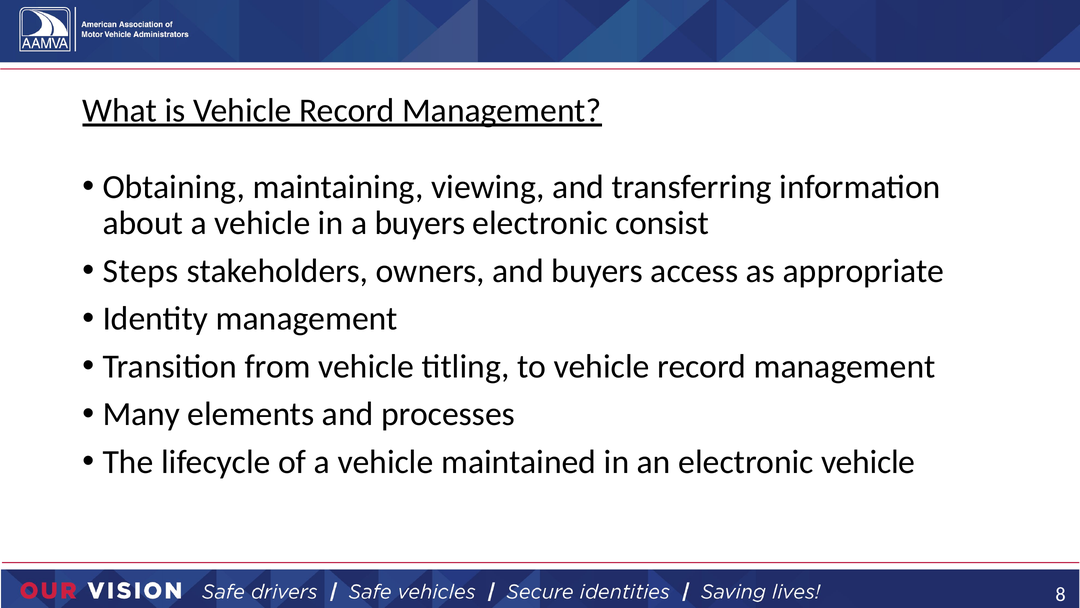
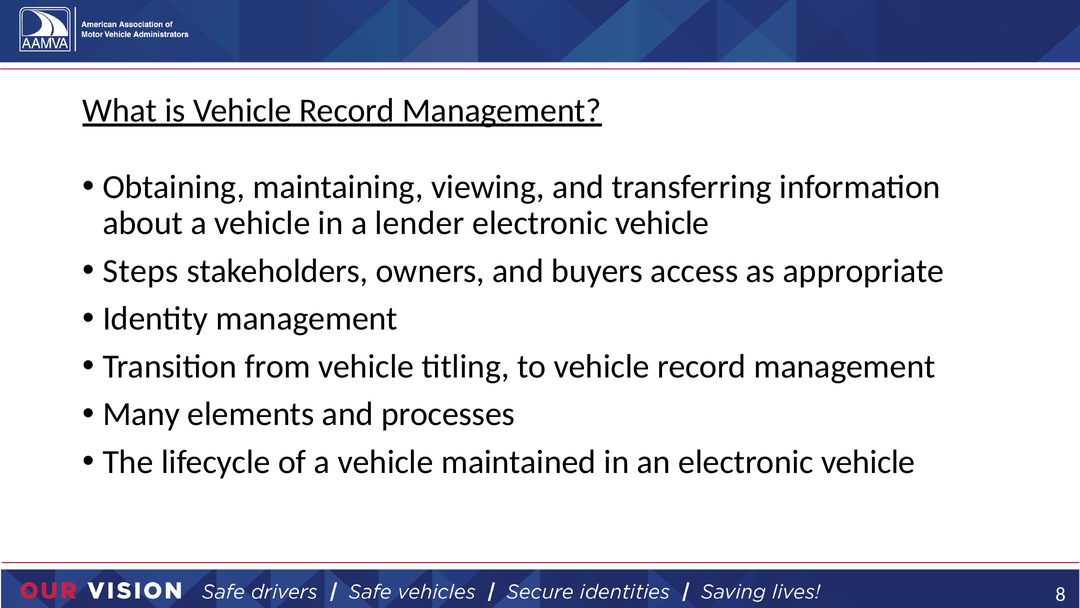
a buyers: buyers -> lender
consist at (662, 223): consist -> vehicle
